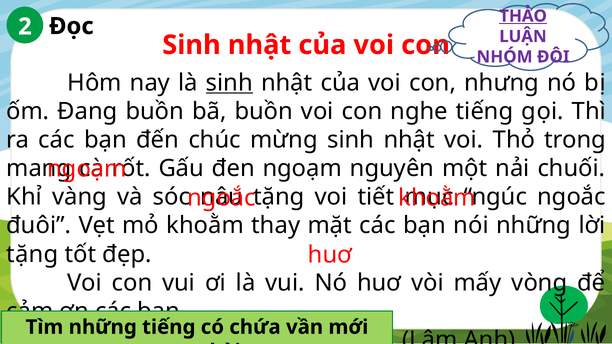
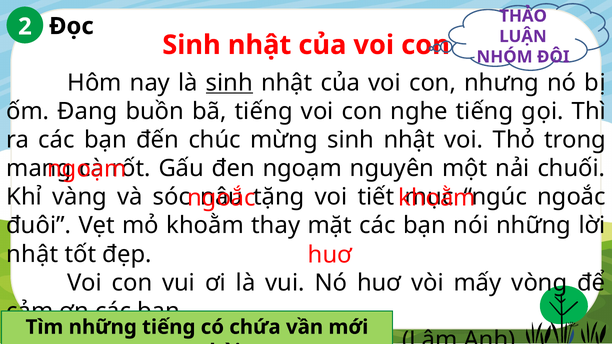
THẢO underline: present -> none
bã buồn: buồn -> tiếng
tặng at (32, 254): tặng -> nhật
